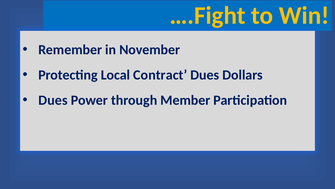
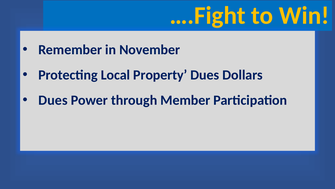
Contract: Contract -> Property
